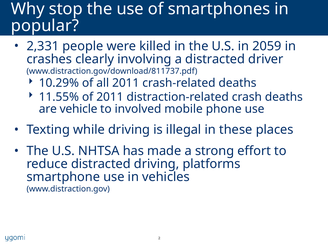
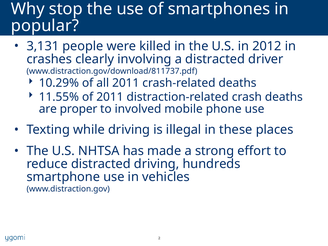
2,331: 2,331 -> 3,131
2059: 2059 -> 2012
vehicle: vehicle -> proper
platforms: platforms -> hundreds
